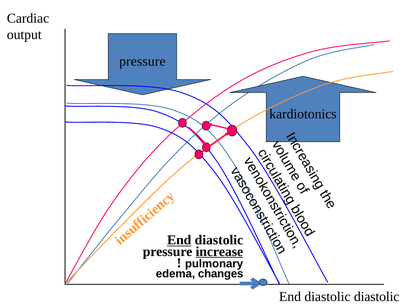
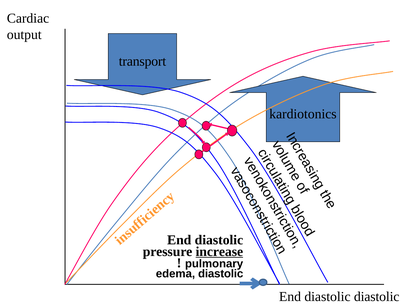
pressure at (142, 61): pressure -> transport
End at (179, 240) underline: present -> none
edema changes: changes -> diastolic
